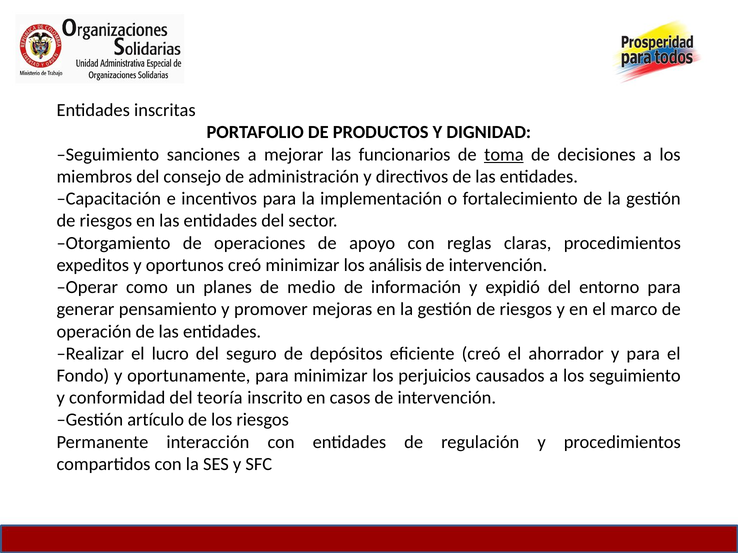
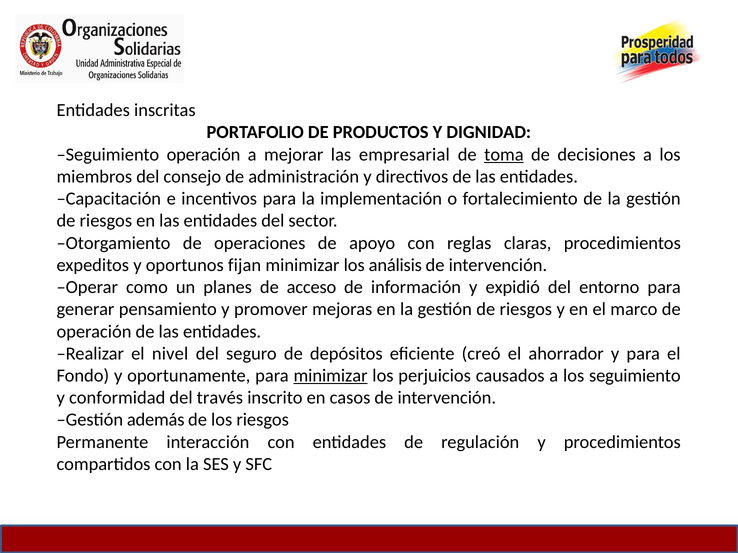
Seguimiento sanciones: sanciones -> operación
funcionarios: funcionarios -> empresarial
oportunos creó: creó -> fijan
medio: medio -> acceso
lucro: lucro -> nivel
minimizar at (331, 376) underline: none -> present
teoría: teoría -> través
artículo: artículo -> además
